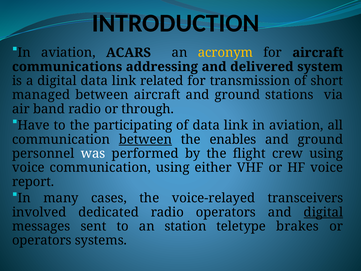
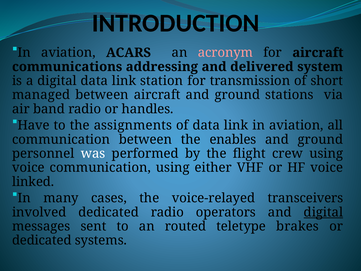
acronym colour: yellow -> pink
related: related -> station
through: through -> handles
participating: participating -> assignments
between at (145, 139) underline: present -> none
report: report -> linked
station: station -> routed
operators at (42, 240): operators -> dedicated
